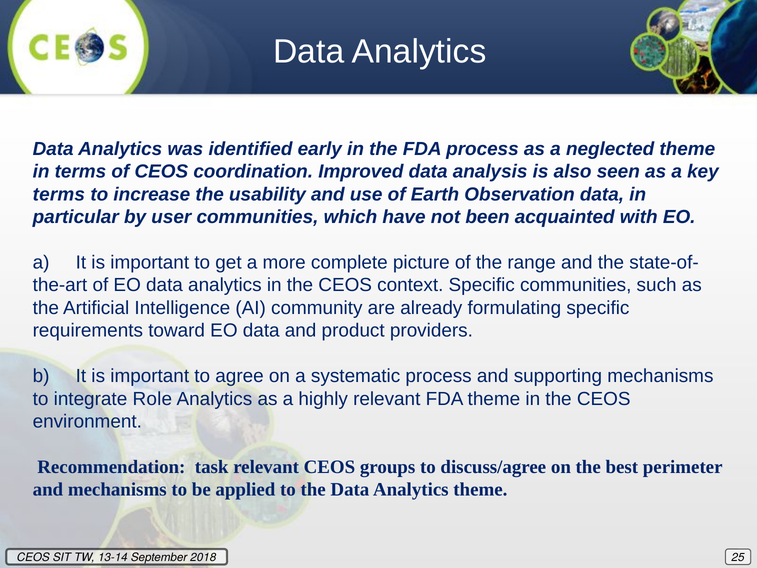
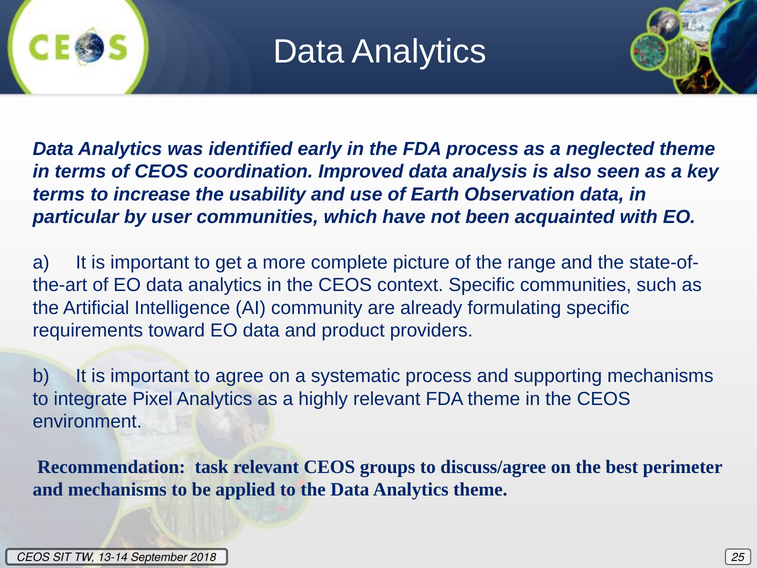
Role: Role -> Pixel
